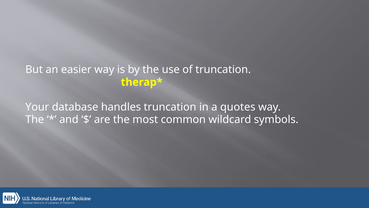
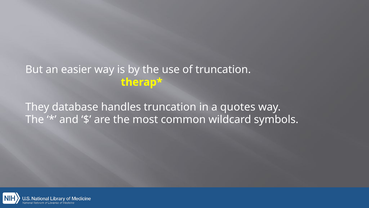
Your: Your -> They
